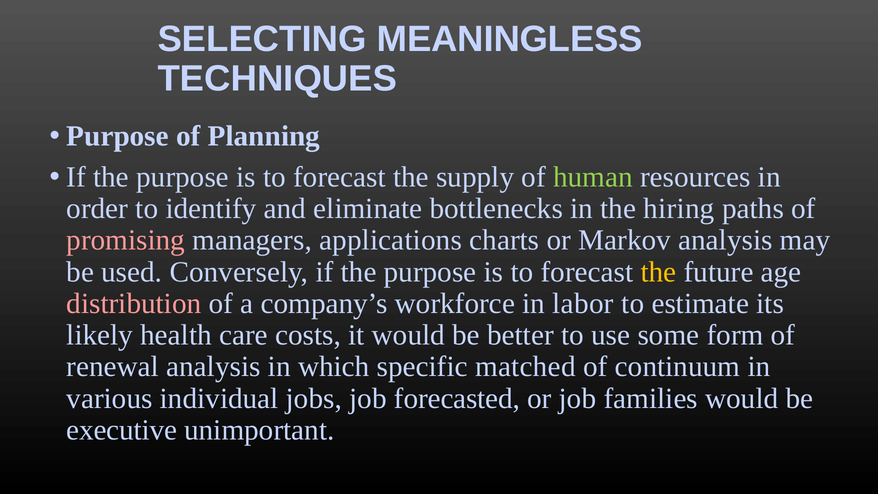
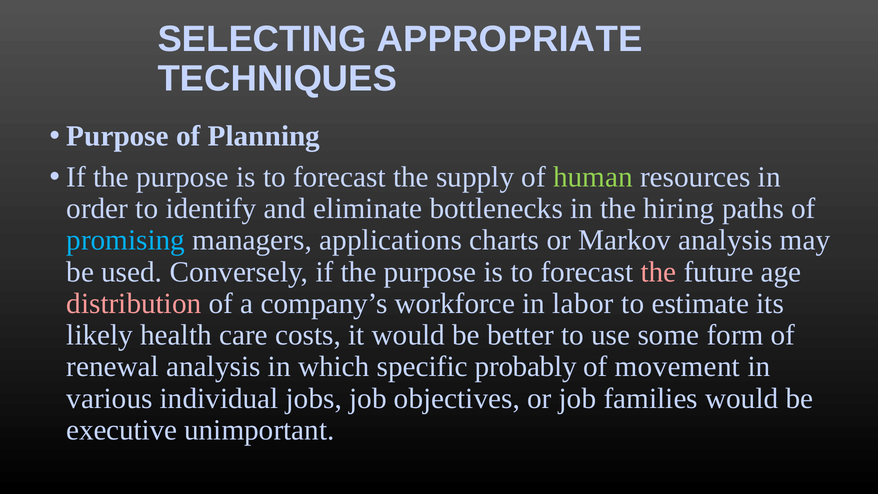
MEANINGLESS: MEANINGLESS -> APPROPRIATE
promising colour: pink -> light blue
the at (658, 272) colour: yellow -> pink
matched: matched -> probably
continuum: continuum -> movement
forecasted: forecasted -> objectives
